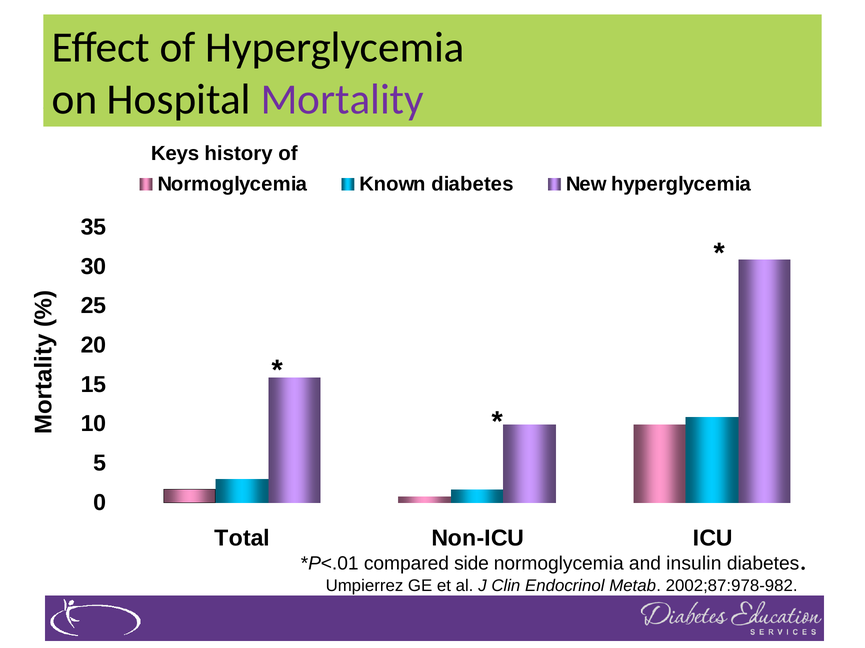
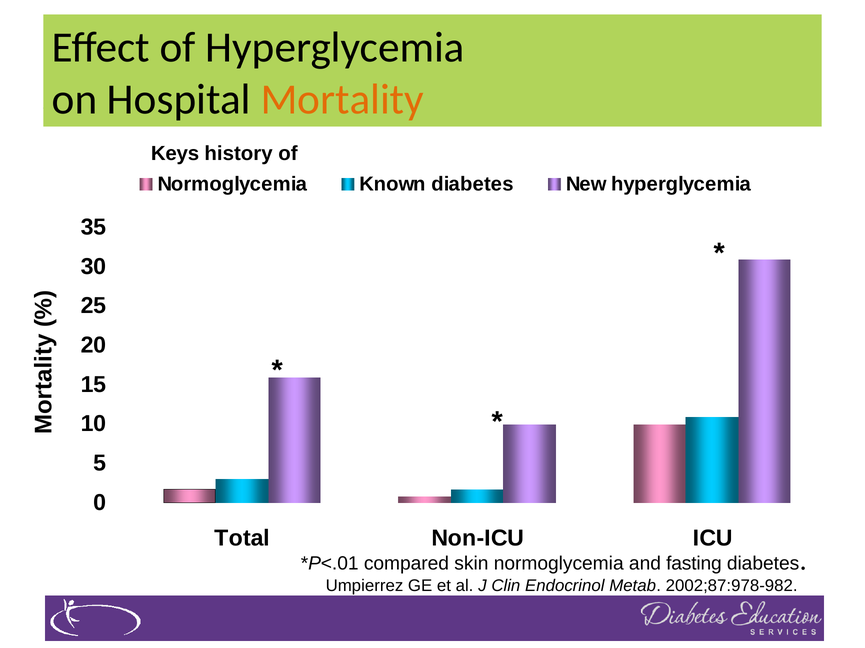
Mortality colour: purple -> orange
side: side -> skin
insulin: insulin -> fasting
